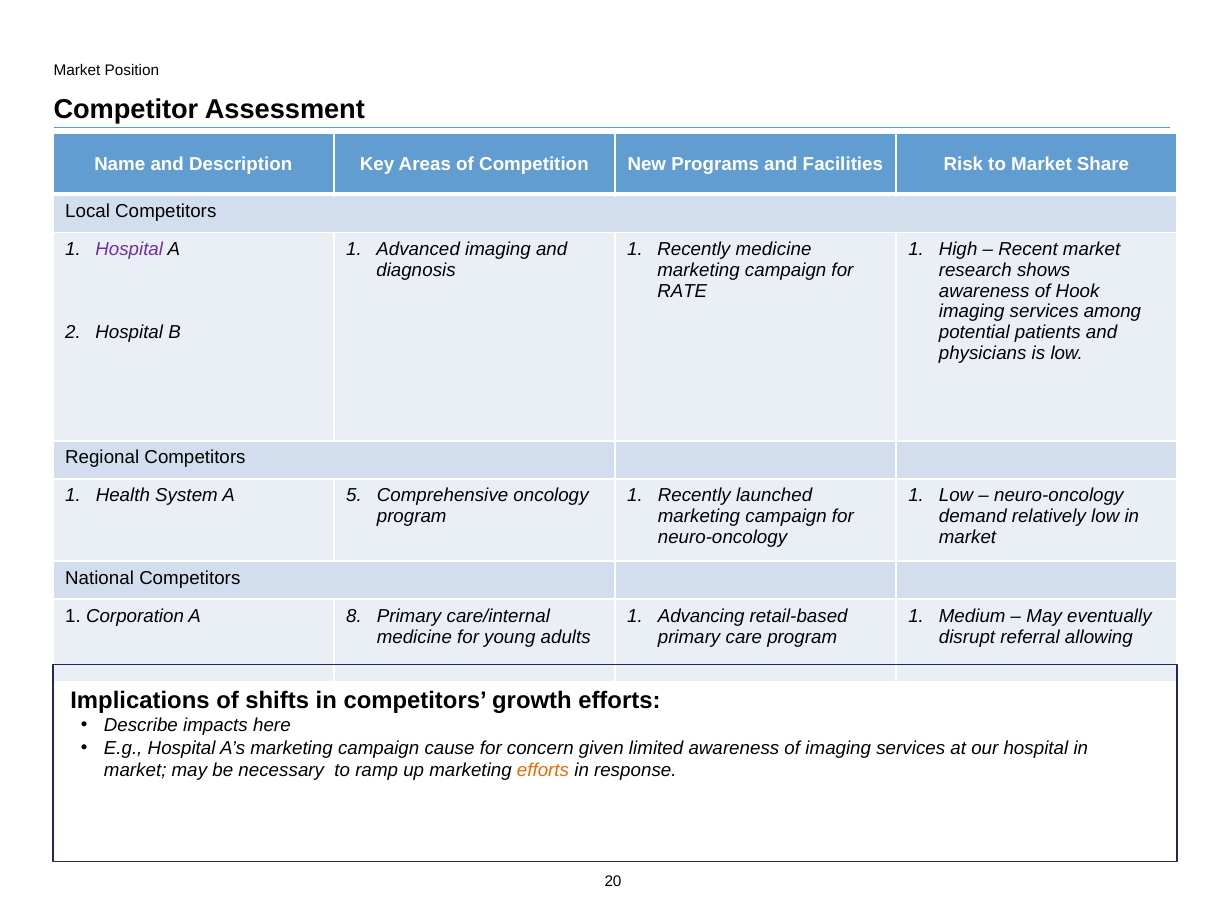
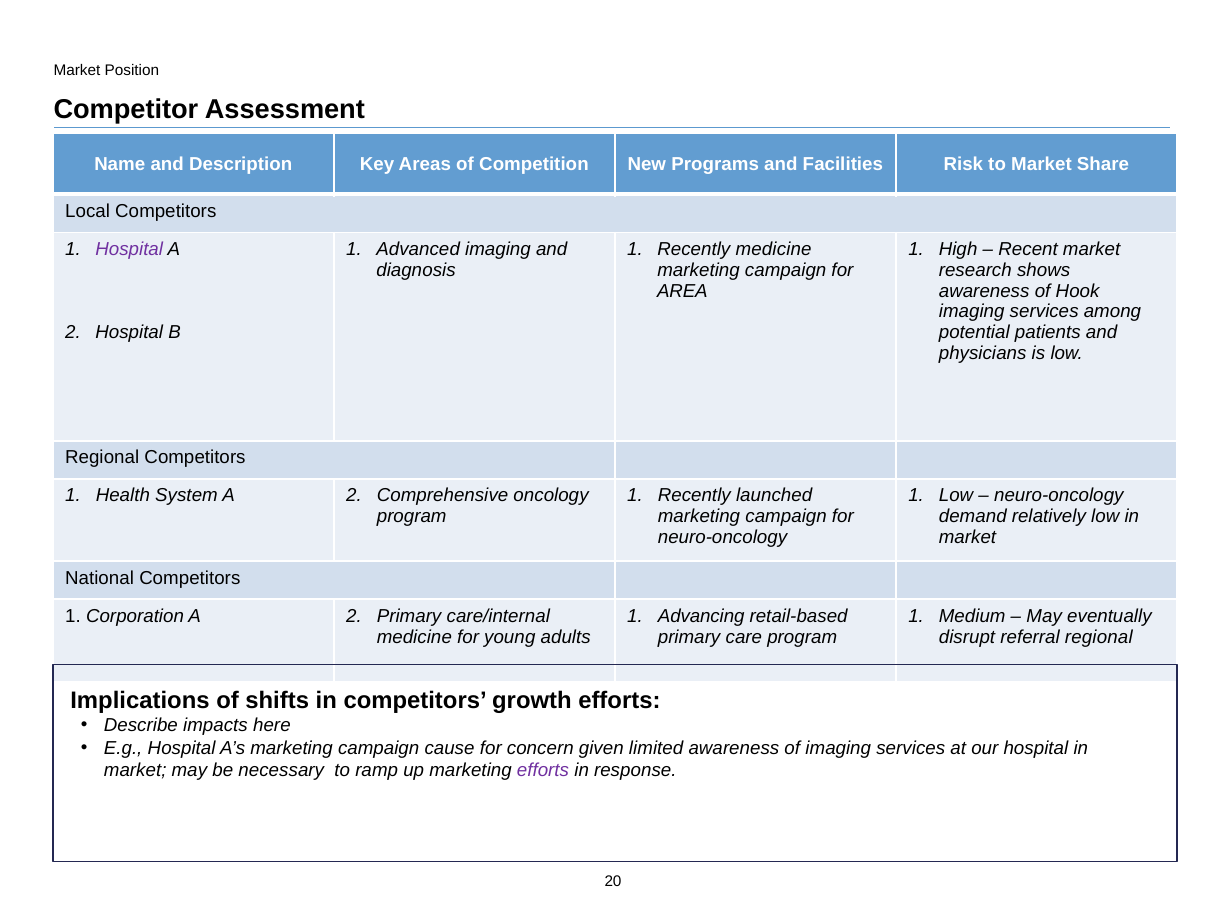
RATE: RATE -> AREA
System A 5: 5 -> 2
Corporation A 8: 8 -> 2
referral allowing: allowing -> regional
efforts at (543, 770) colour: orange -> purple
